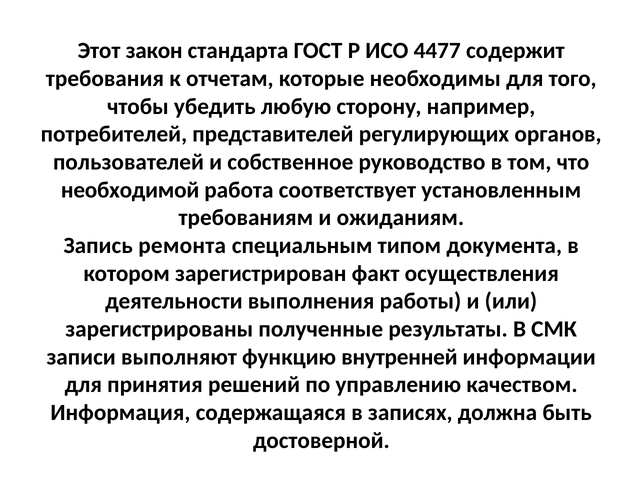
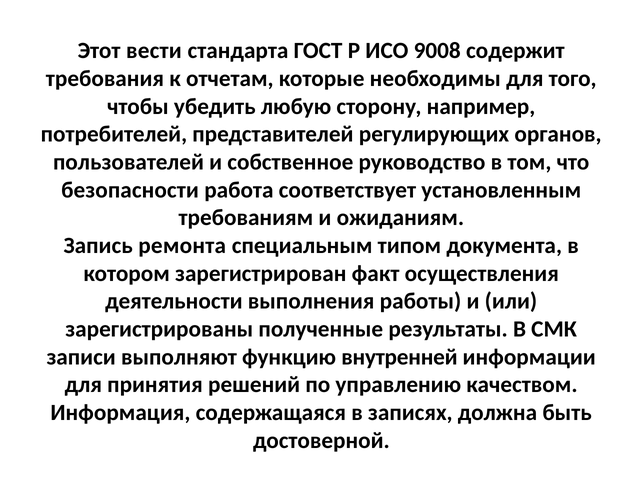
закон: закон -> вести
4477: 4477 -> 9008
необходимой: необходимой -> безопасности
